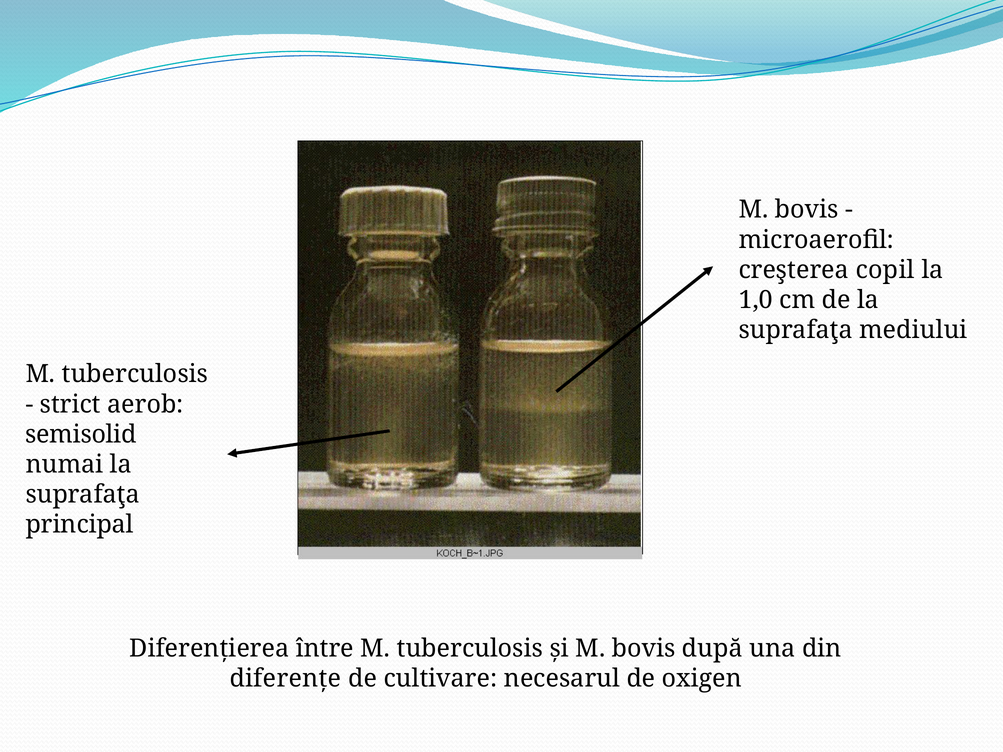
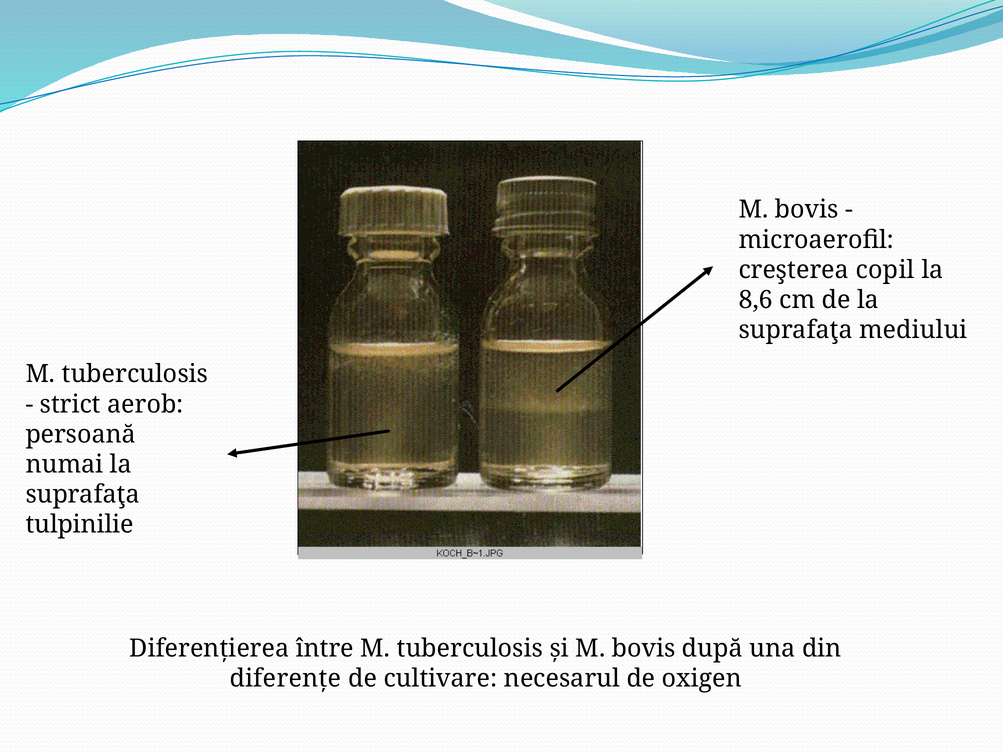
1,0: 1,0 -> 8,6
semisolid: semisolid -> persoană
principal: principal -> tulpinilie
